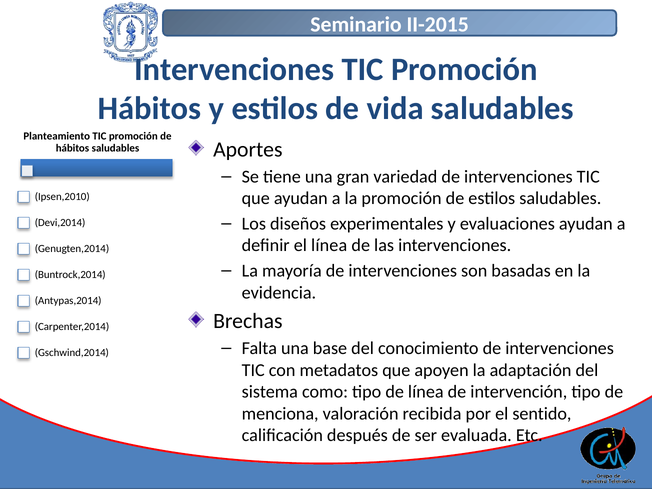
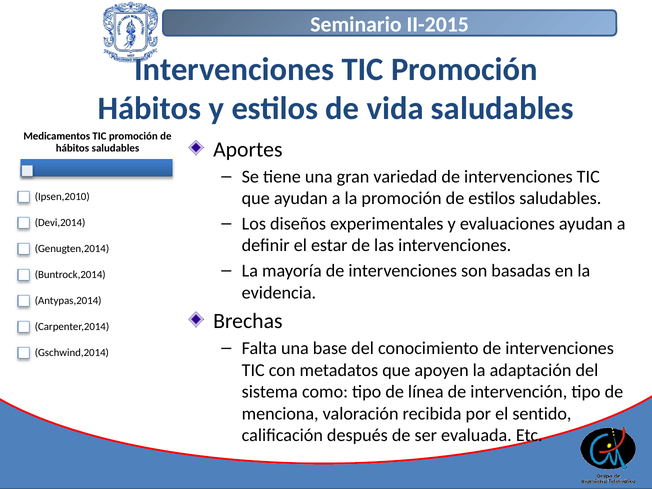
Planteamiento: Planteamiento -> Medicamentos
el línea: línea -> estar
